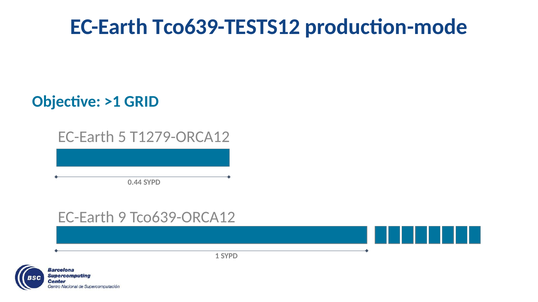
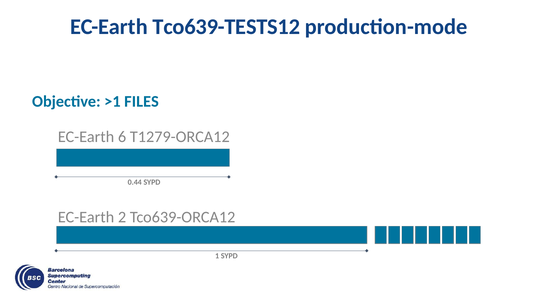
GRID: GRID -> FILES
5: 5 -> 6
9: 9 -> 2
